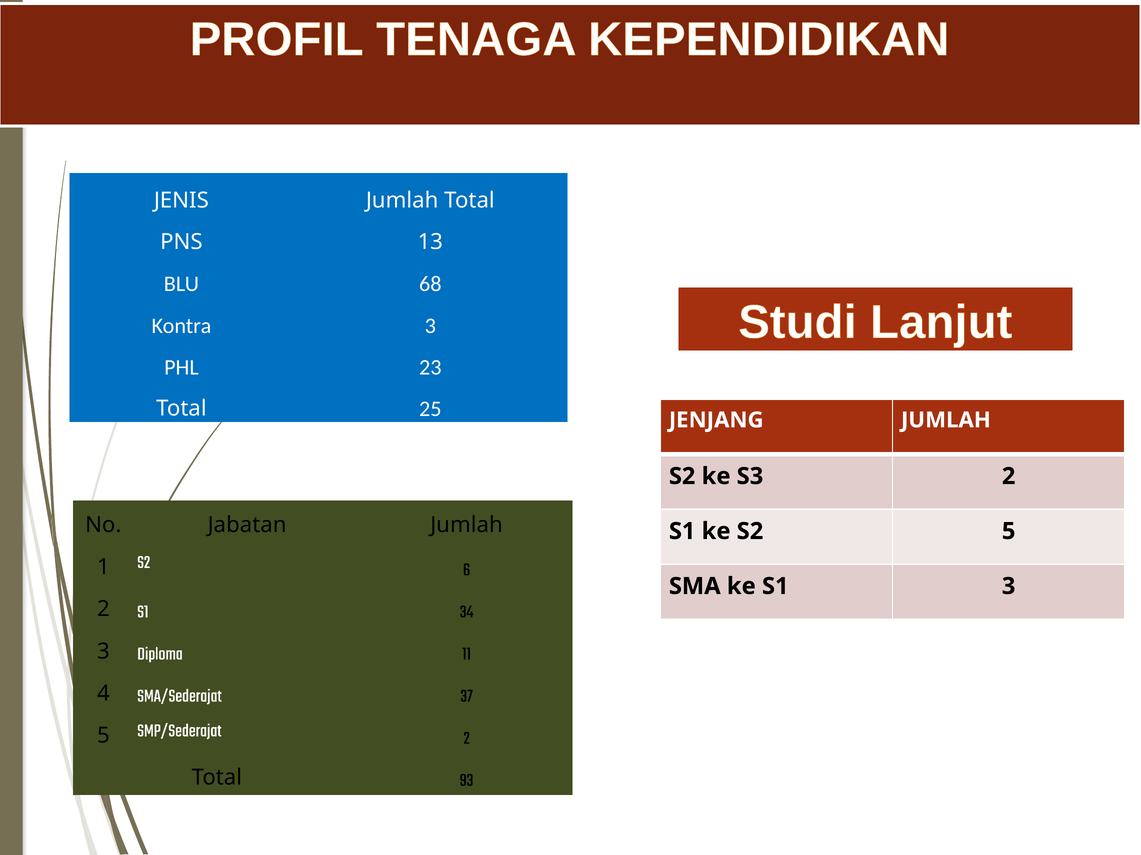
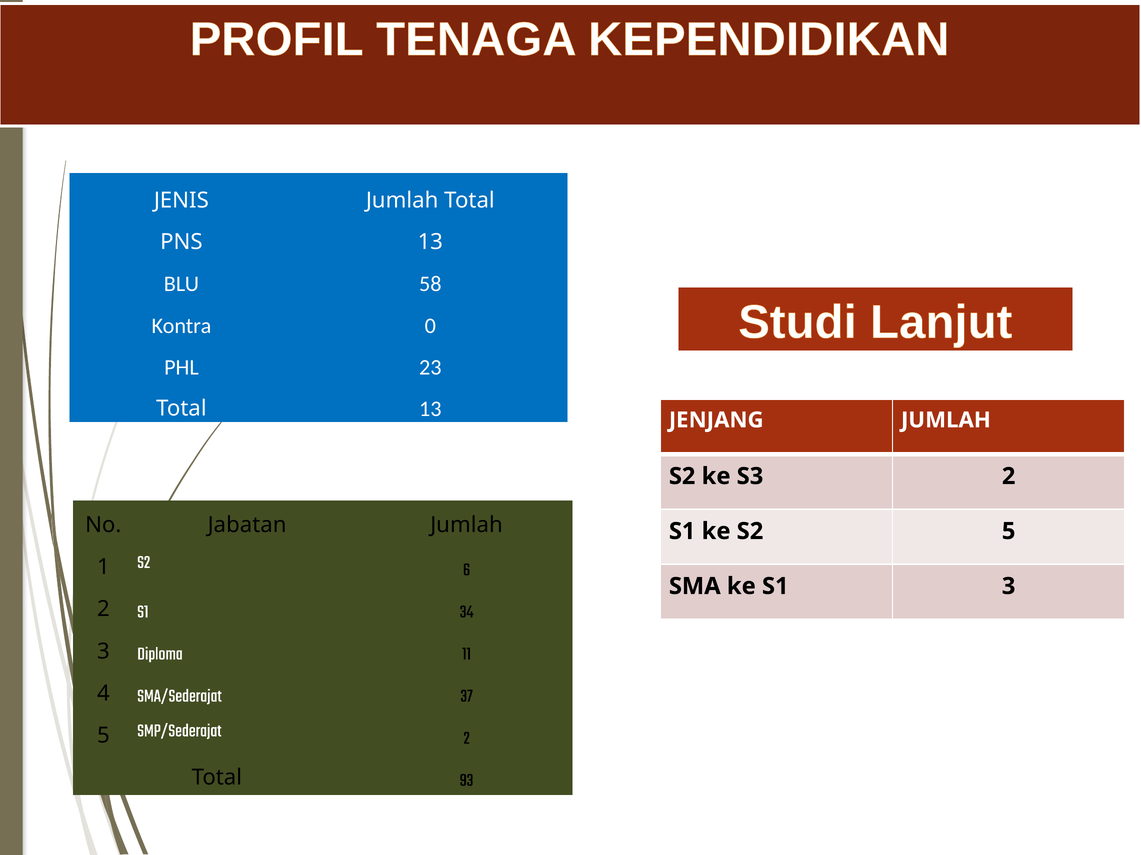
68: 68 -> 58
Kontra 3: 3 -> 0
Total 25: 25 -> 13
